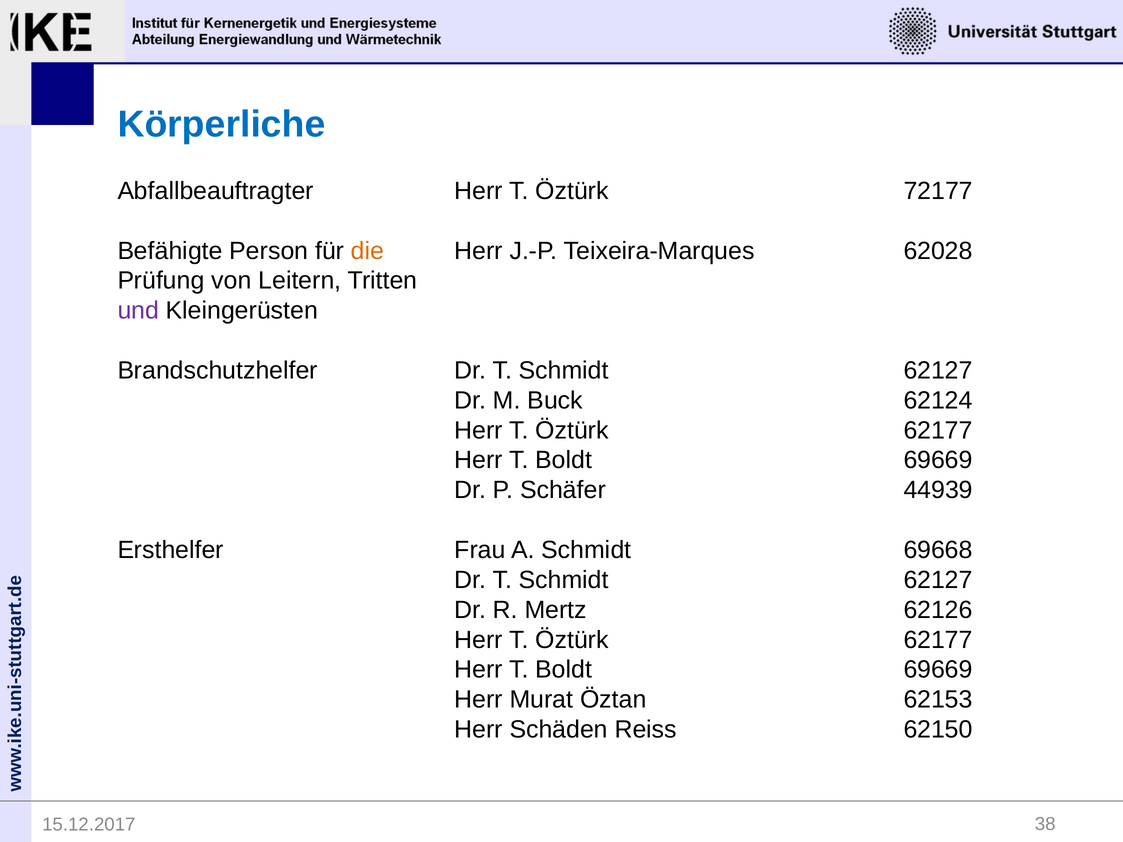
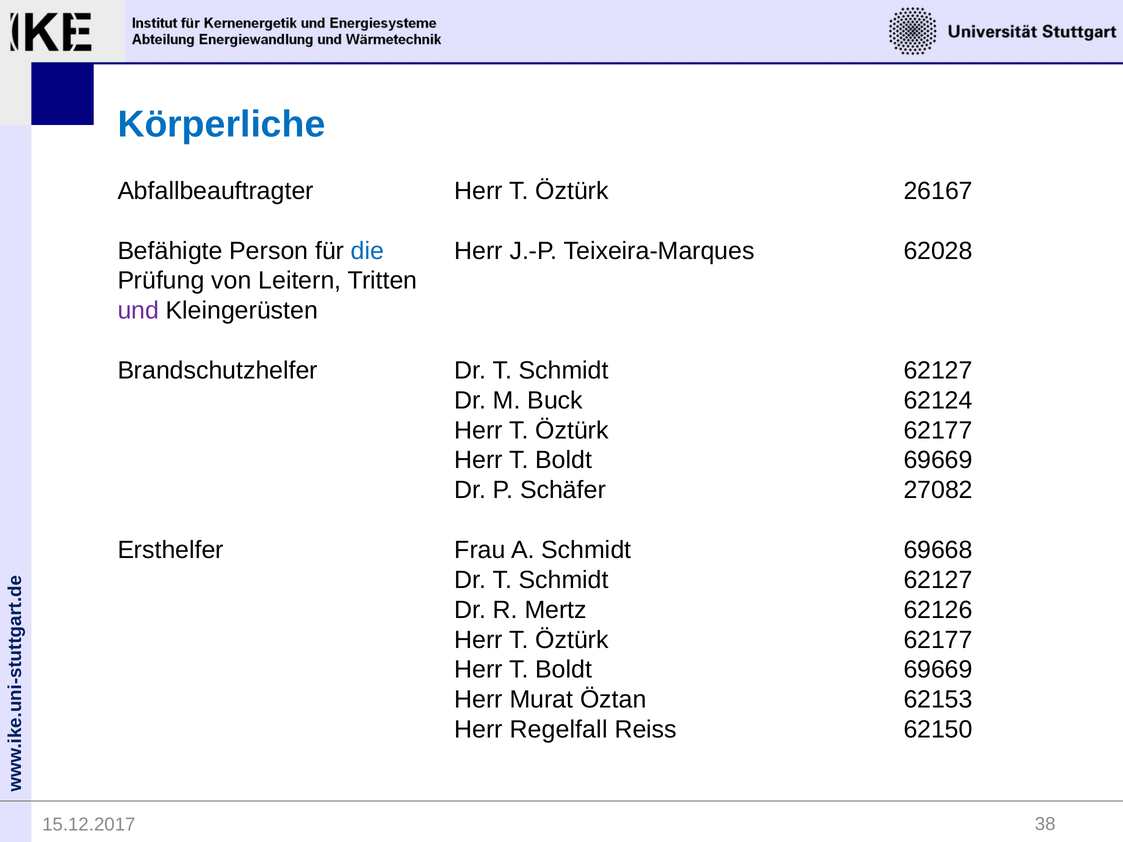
72177: 72177 -> 26167
die colour: orange -> blue
44939: 44939 -> 27082
Schäden: Schäden -> Regelfall
